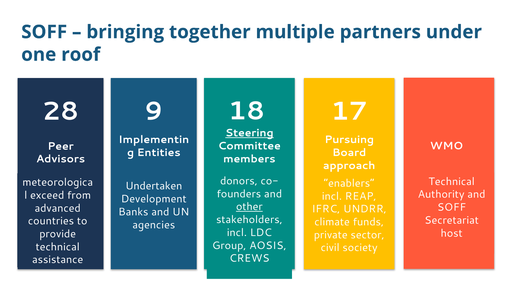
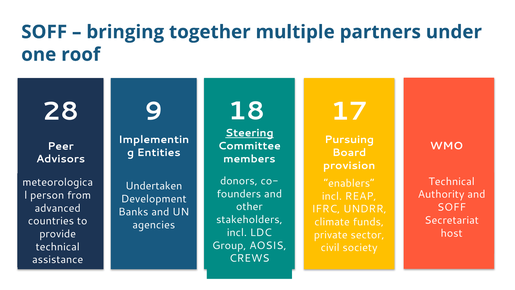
approach: approach -> provision
exceed: exceed -> person
other underline: present -> none
